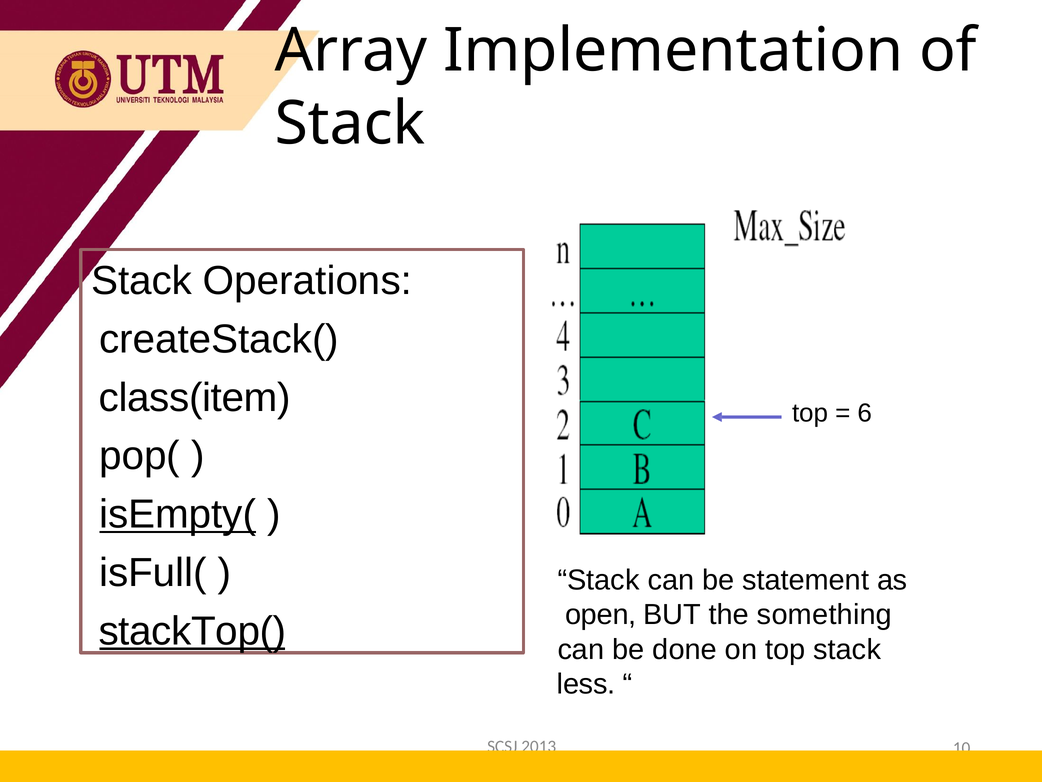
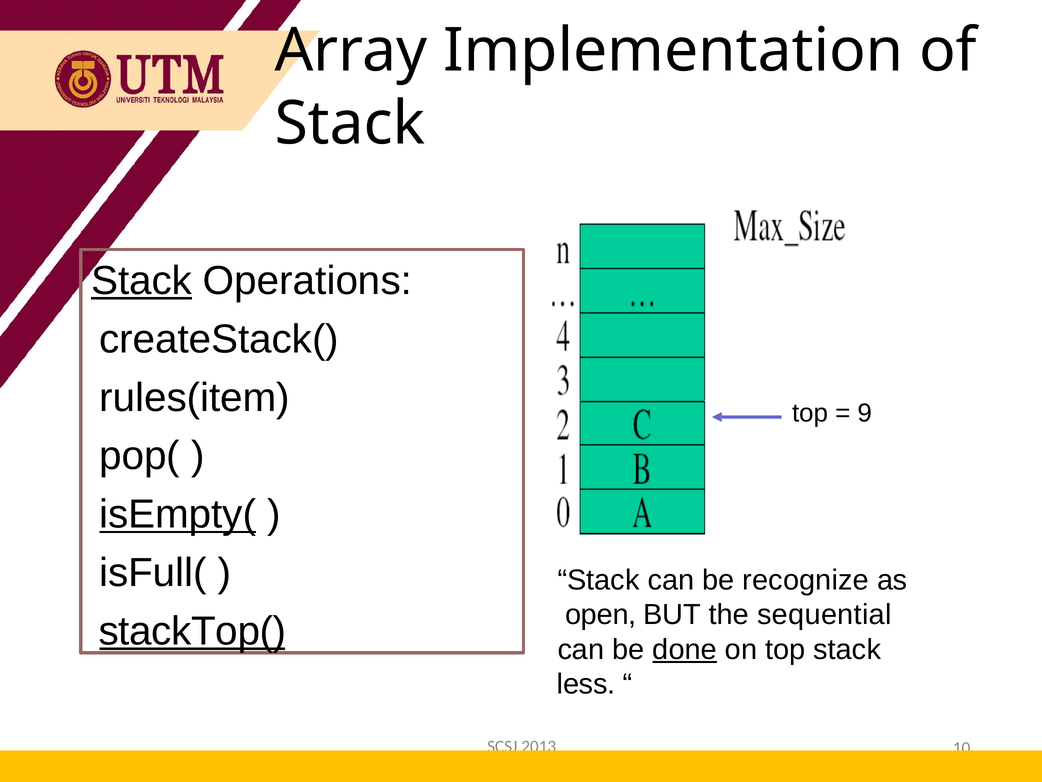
Stack at (142, 281) underline: none -> present
class(item: class(item -> rules(item
6: 6 -> 9
statement: statement -> recognize
something: something -> sequential
done underline: none -> present
